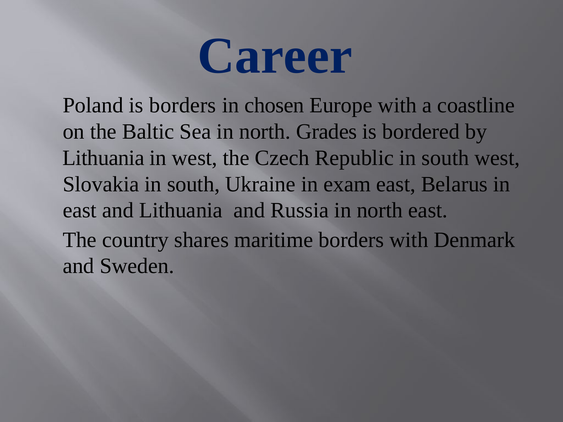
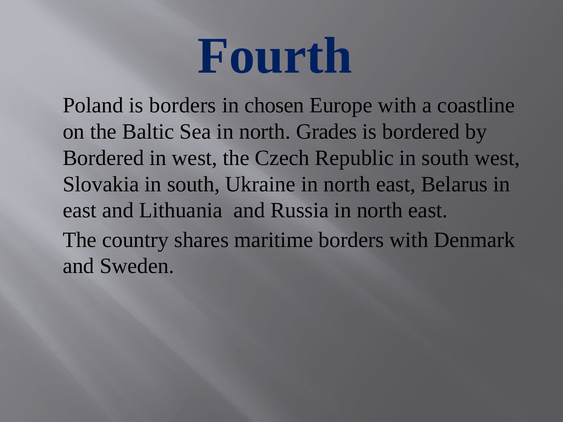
Career: Career -> Fourth
Lithuania at (103, 158): Lithuania -> Bordered
Ukraine in exam: exam -> north
